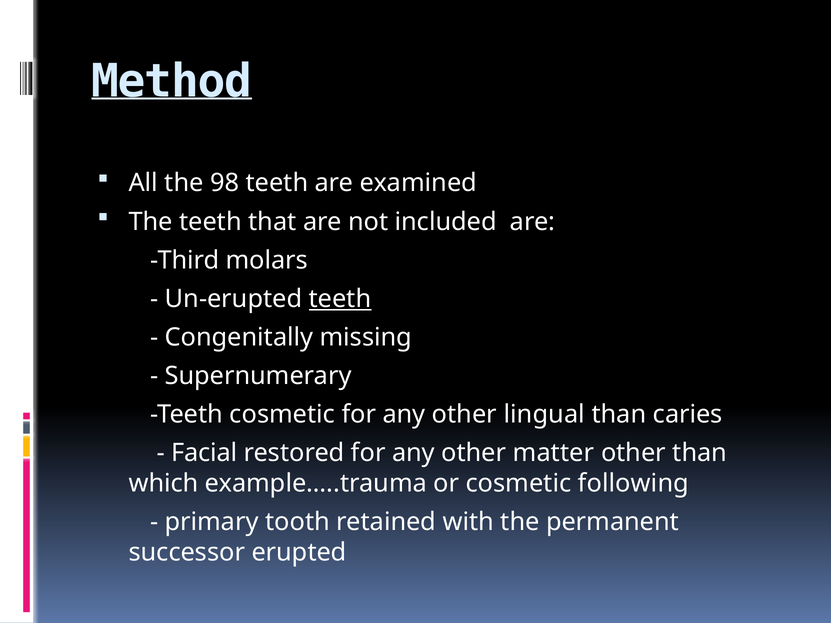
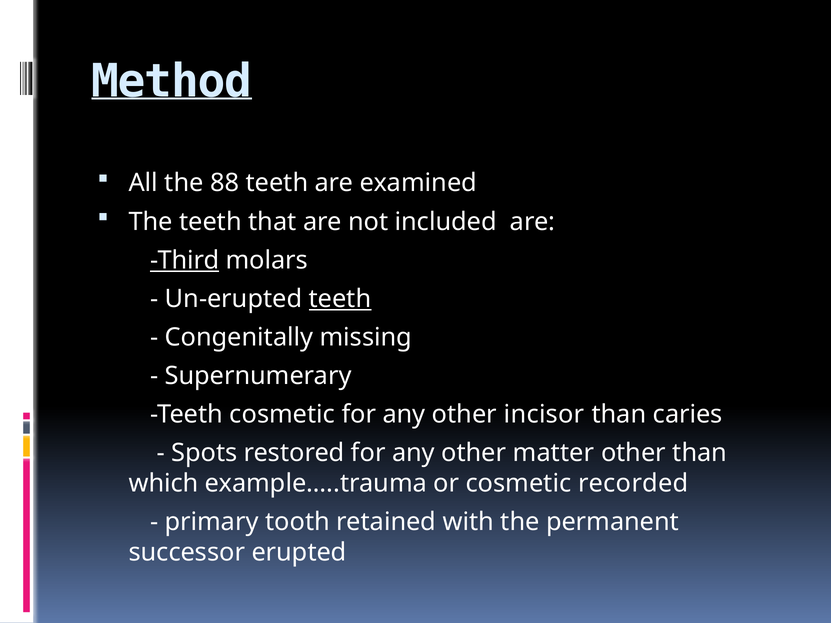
98: 98 -> 88
Third underline: none -> present
lingual: lingual -> incisor
Facial: Facial -> Spots
following: following -> recorded
